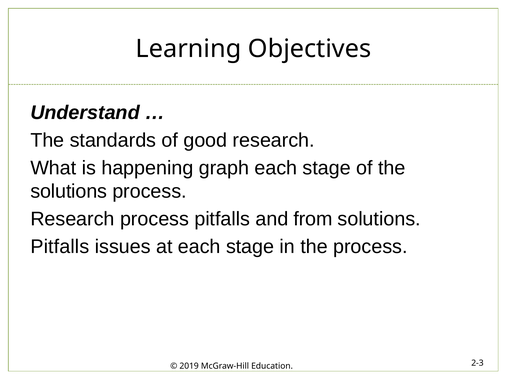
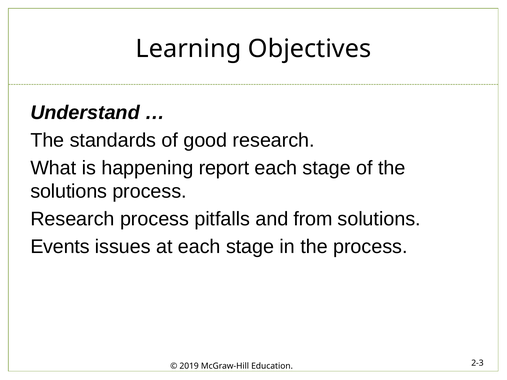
graph: graph -> report
Pitfalls at (60, 247): Pitfalls -> Events
